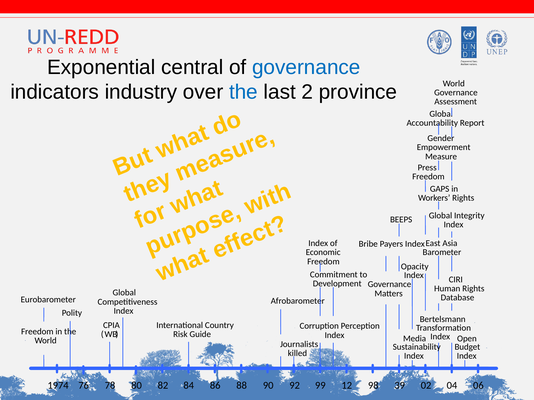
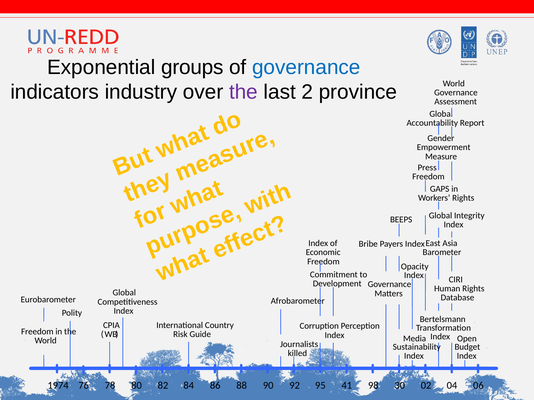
central: central -> groups
the at (243, 92) colour: blue -> purple
99: 99 -> 95
12: 12 -> 41
39: 39 -> 30
